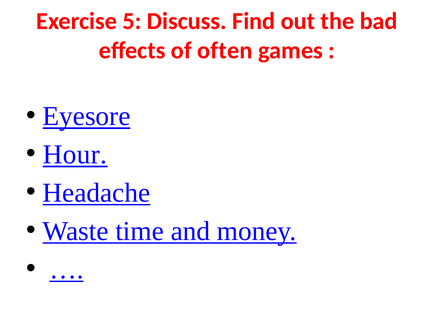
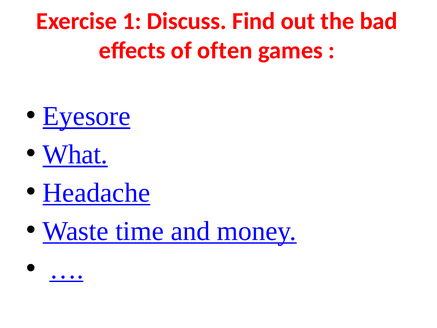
5: 5 -> 1
Hour: Hour -> What
